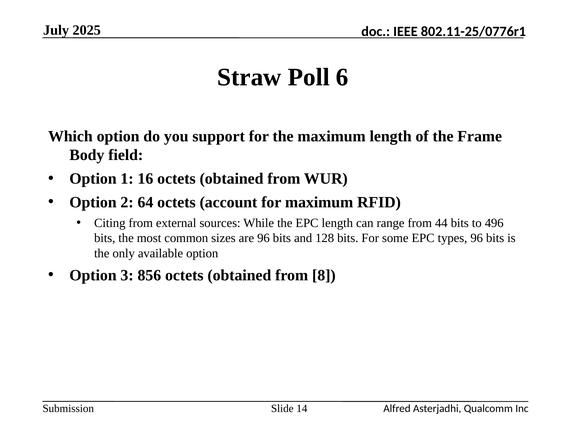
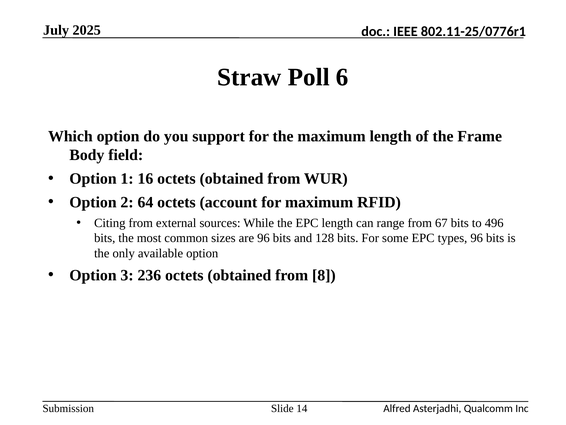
44: 44 -> 67
856: 856 -> 236
